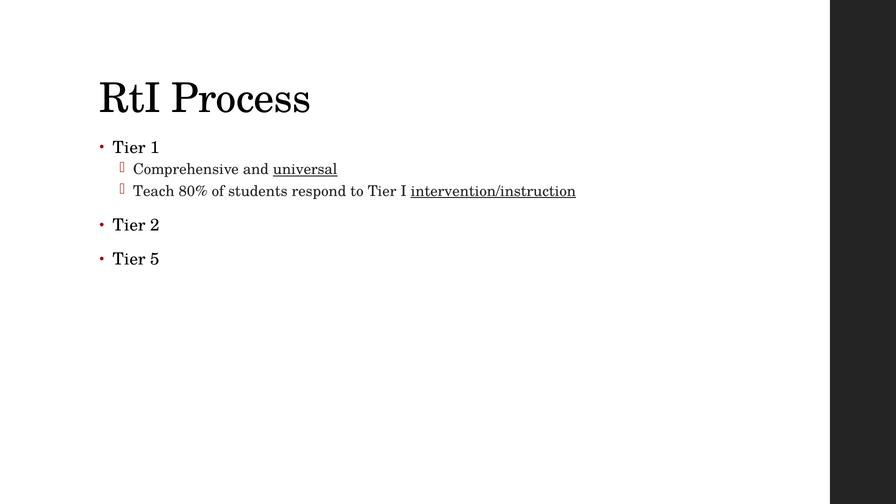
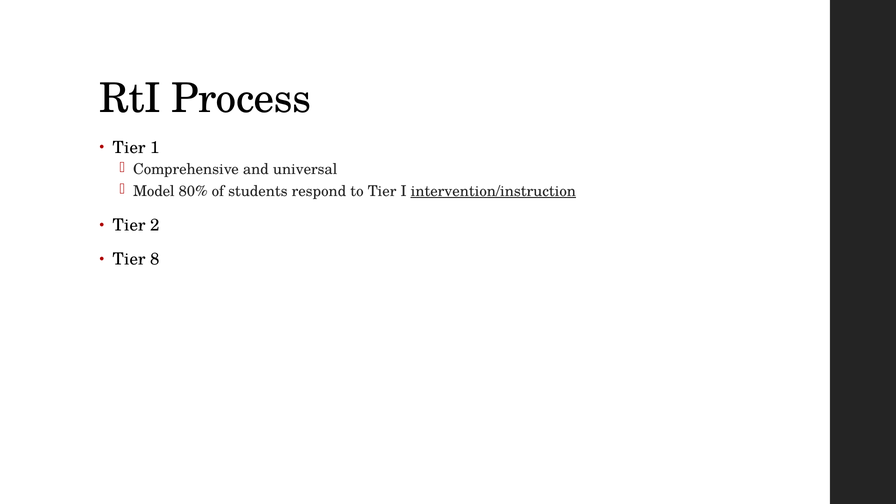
universal underline: present -> none
Teach: Teach -> Model
5: 5 -> 8
